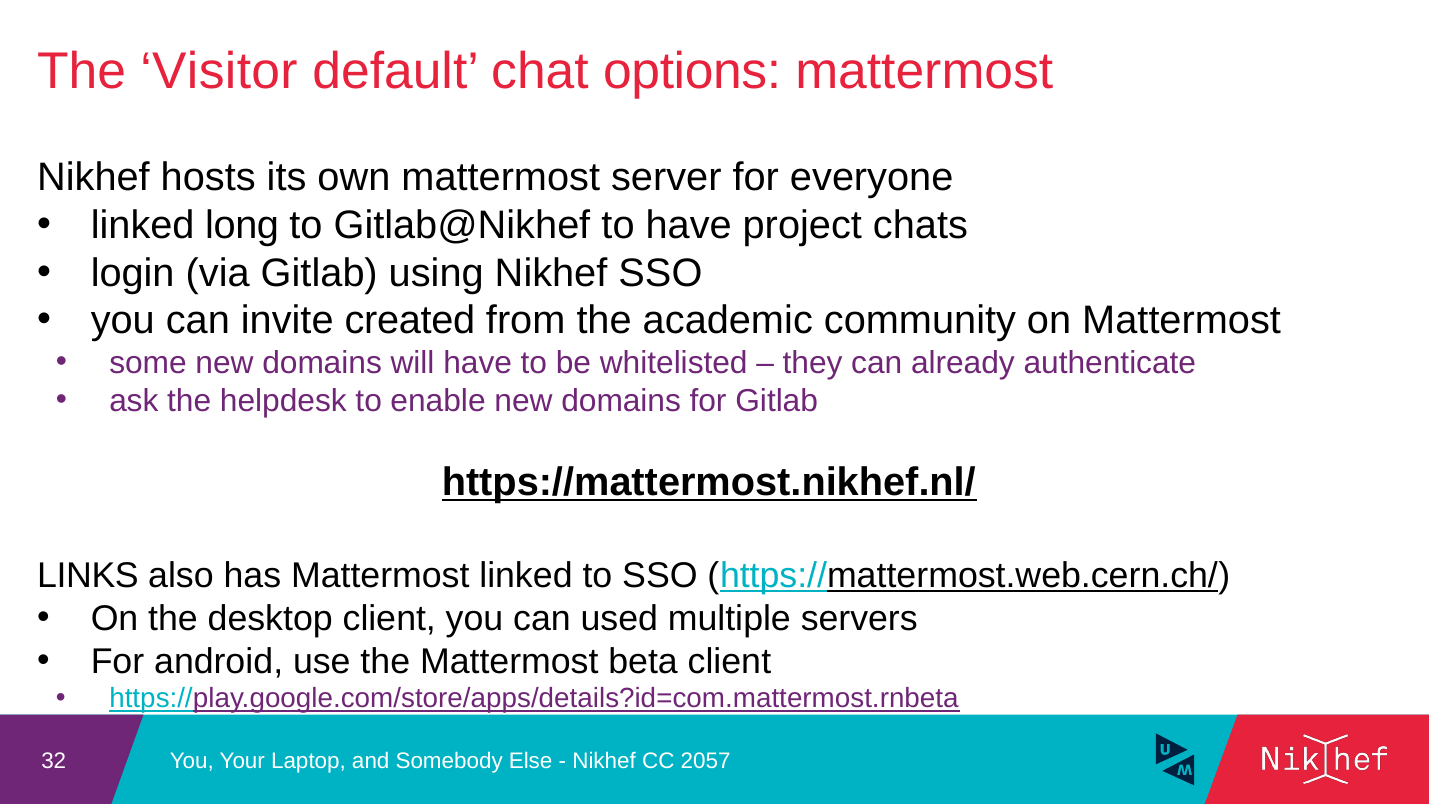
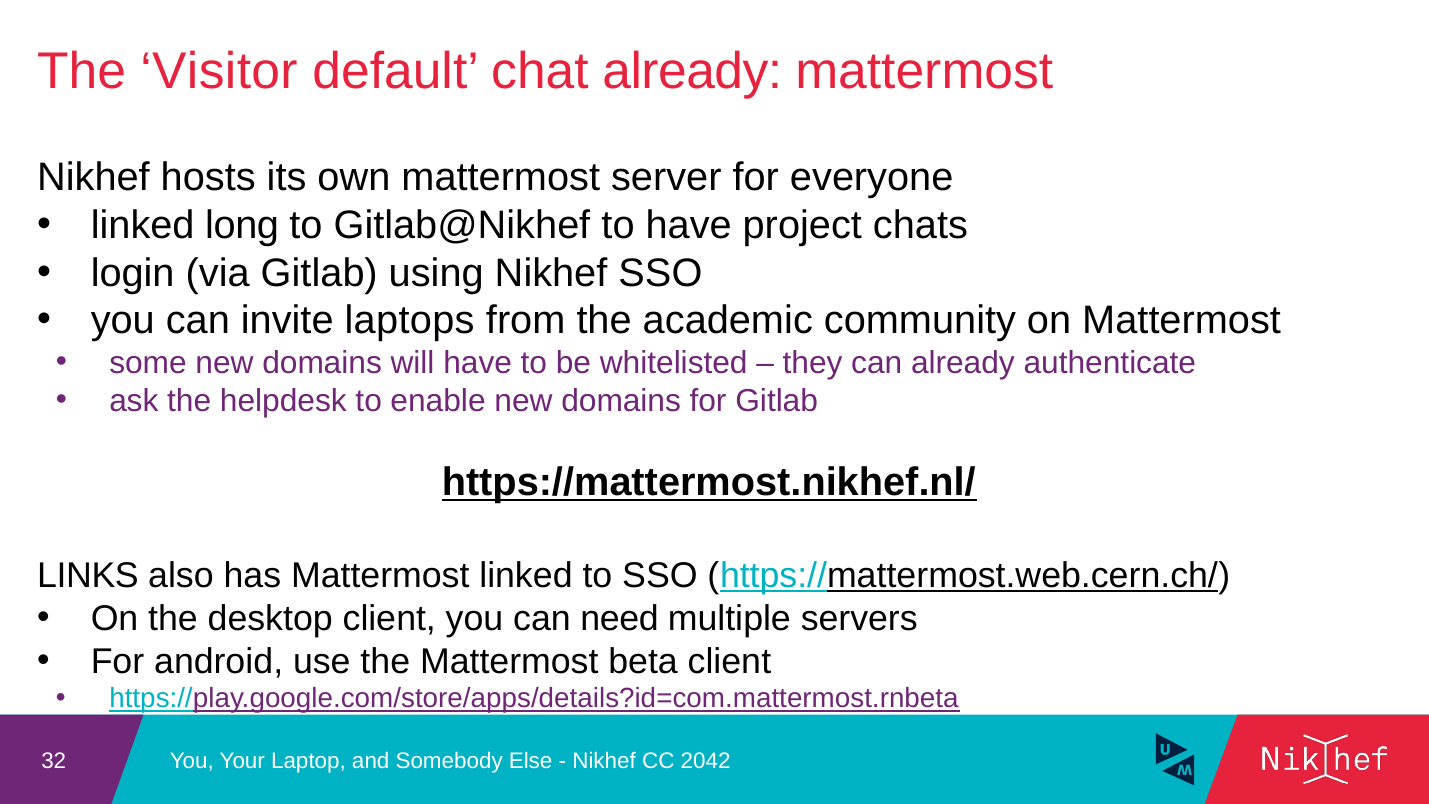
chat options: options -> already
created: created -> laptops
used: used -> need
2057: 2057 -> 2042
